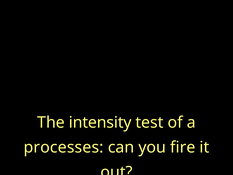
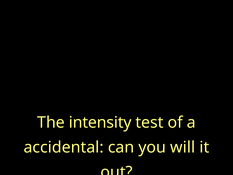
processes: processes -> accidental
fire: fire -> will
